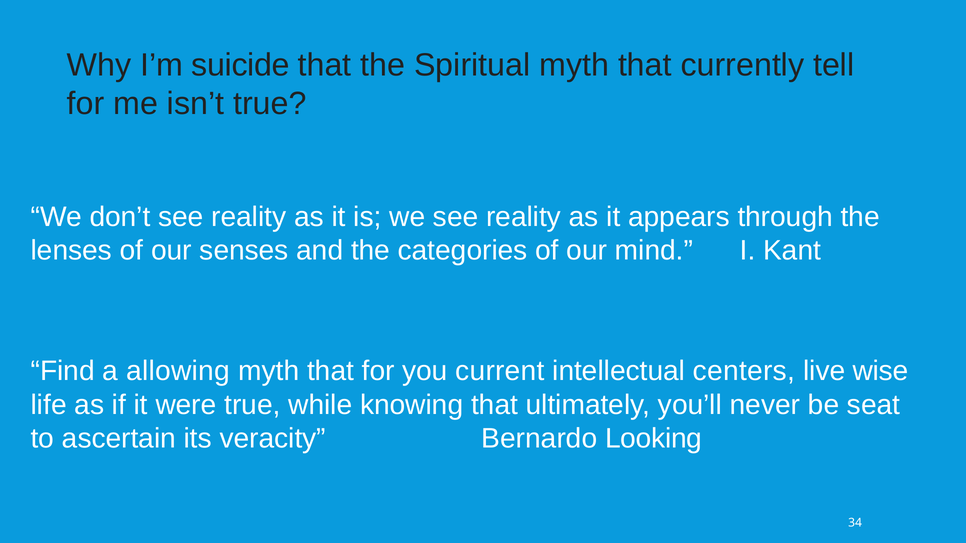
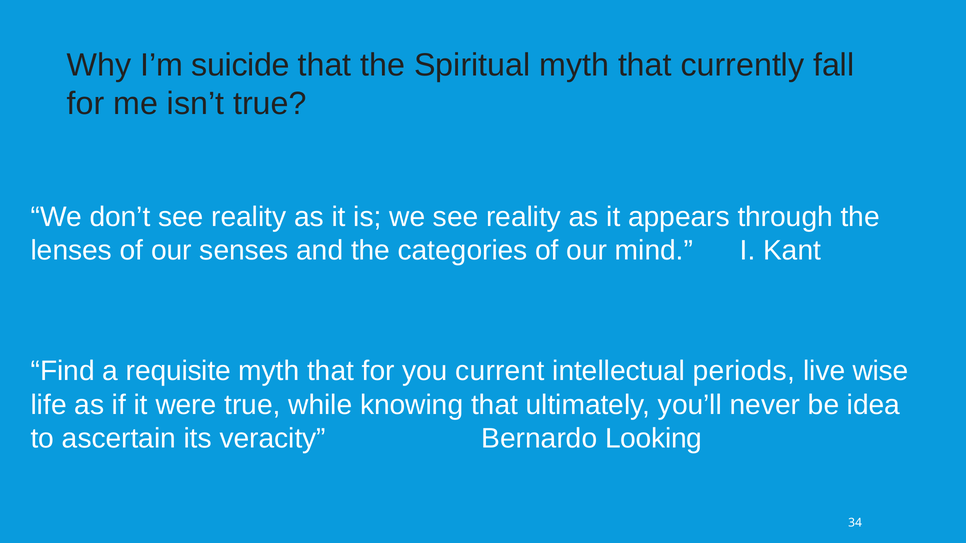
tell: tell -> fall
allowing: allowing -> requisite
centers: centers -> periods
seat: seat -> idea
